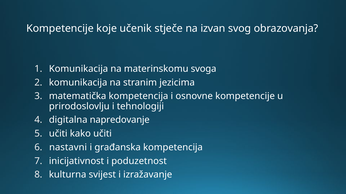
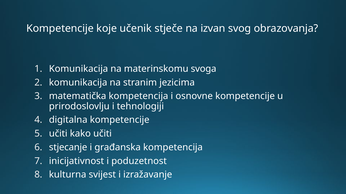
digitalna napredovanje: napredovanje -> kompetencije
nastavni: nastavni -> stjecanje
